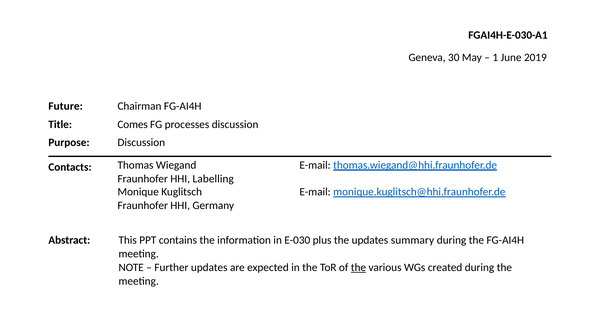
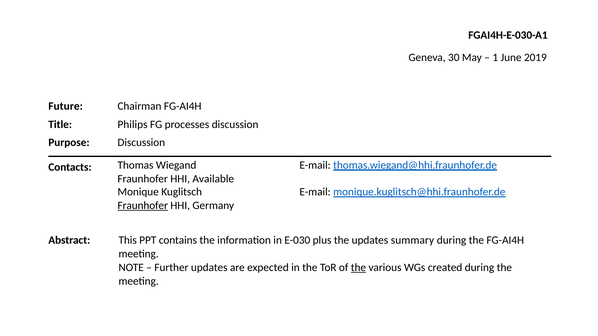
Comes: Comes -> Philips
Labelling: Labelling -> Available
Fraunhofer at (143, 206) underline: none -> present
